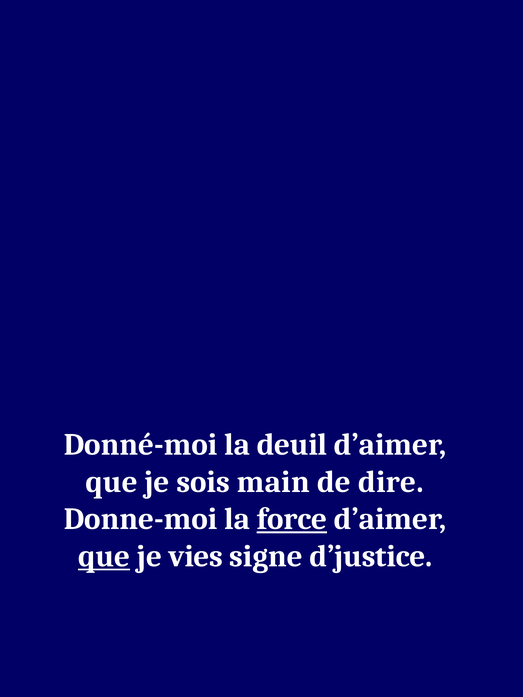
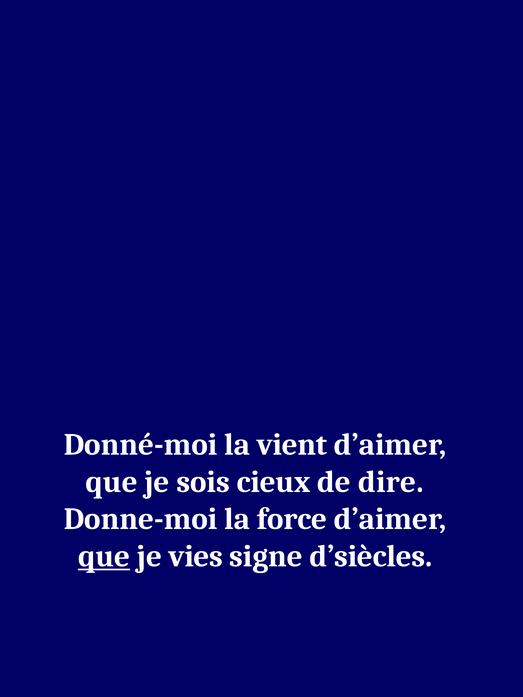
deuil: deuil -> vient
main: main -> cieux
force underline: present -> none
d’justice: d’justice -> d’siècles
